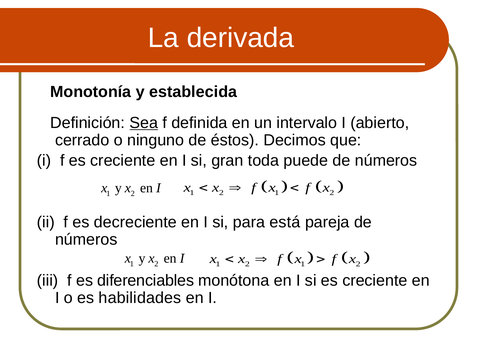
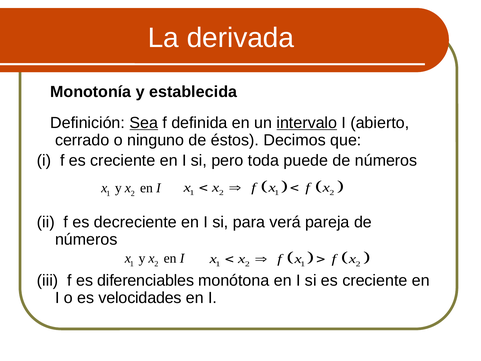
intervalo underline: none -> present
gran: gran -> pero
está: está -> verá
habilidades: habilidades -> velocidades
